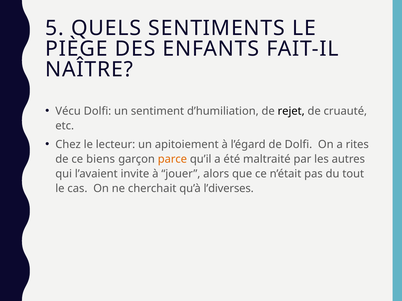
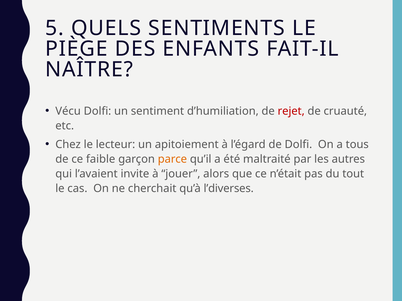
rejet colour: black -> red
rites: rites -> tous
biens: biens -> faible
